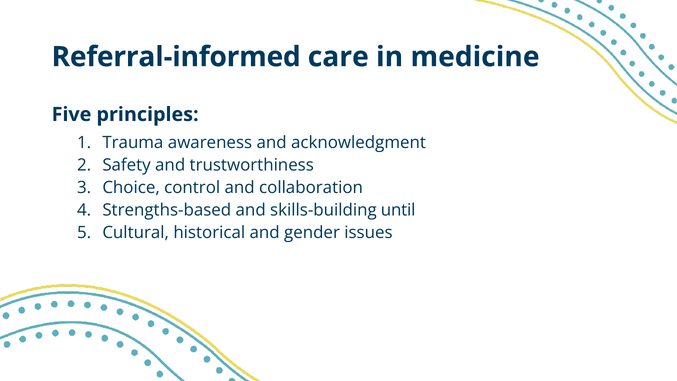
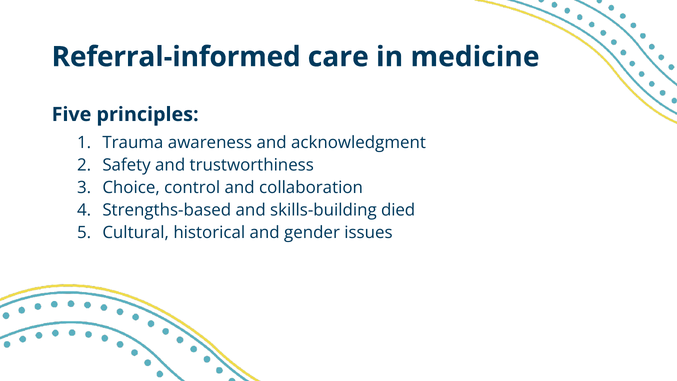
until: until -> died
